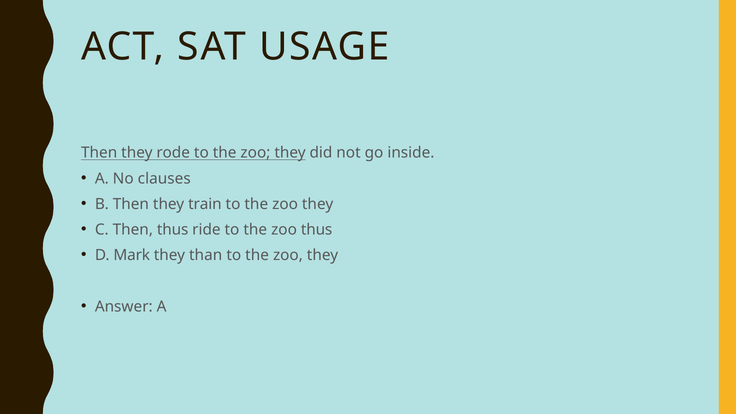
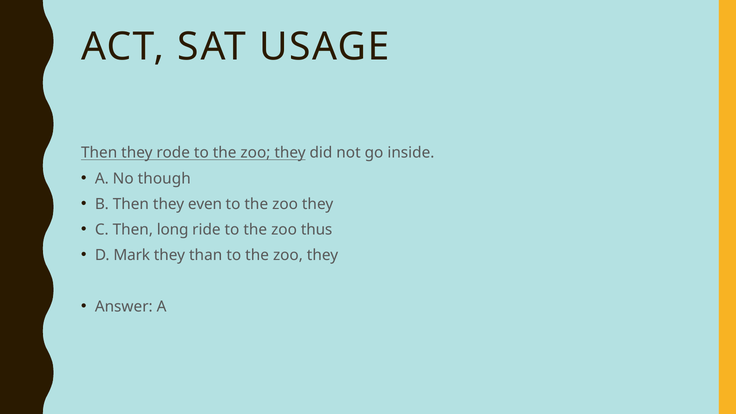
clauses: clauses -> though
train: train -> even
Then thus: thus -> long
